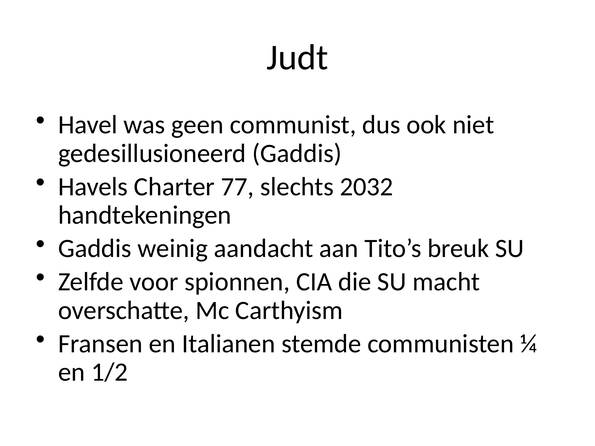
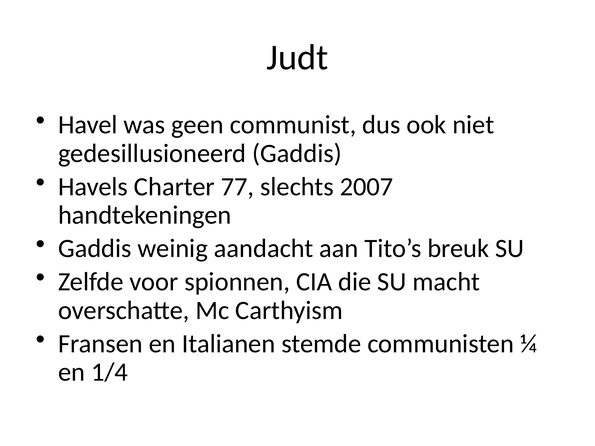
2032: 2032 -> 2007
1/2: 1/2 -> 1/4
